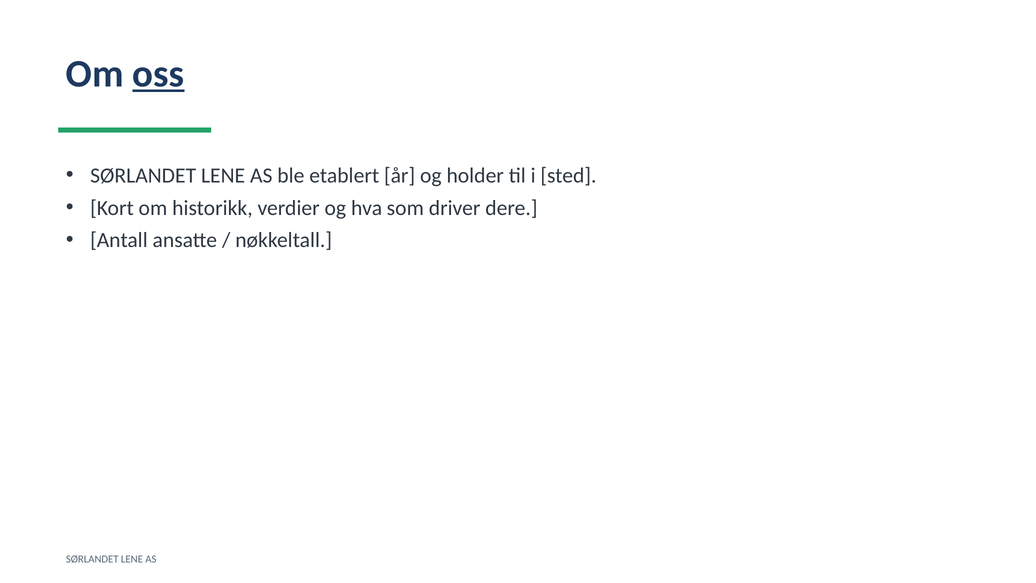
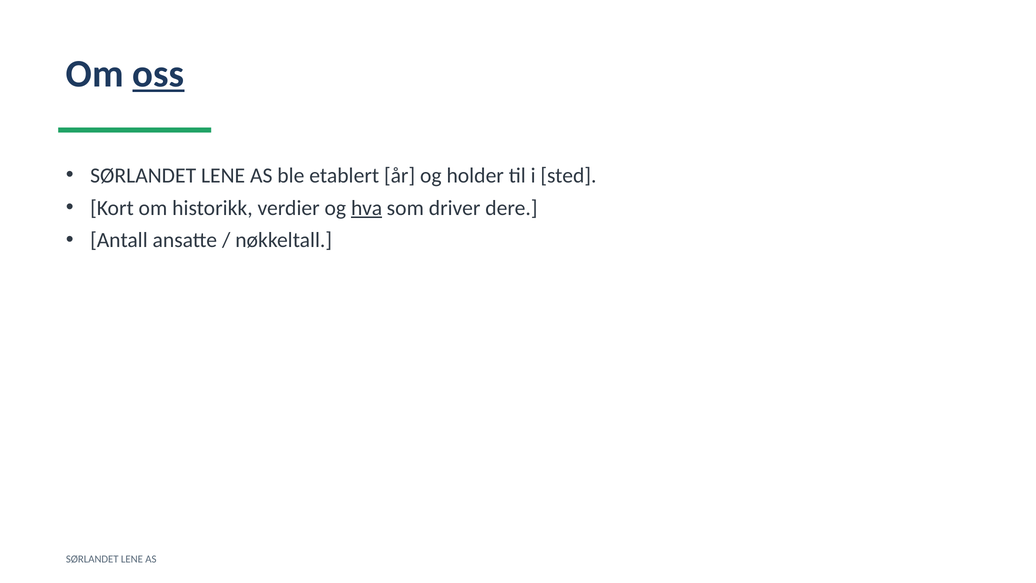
hva underline: none -> present
